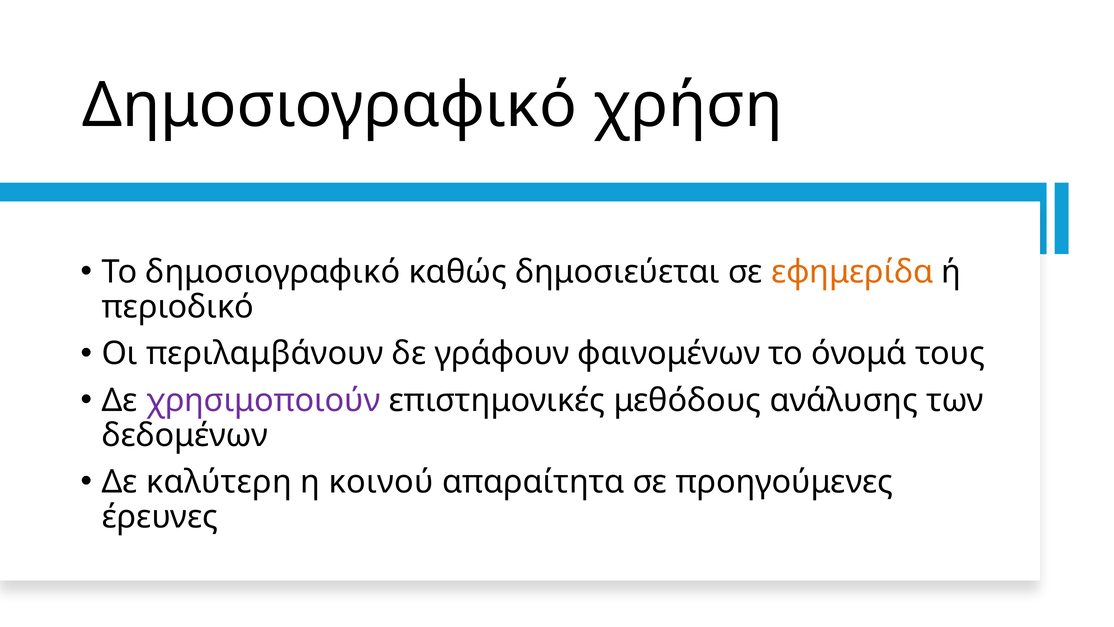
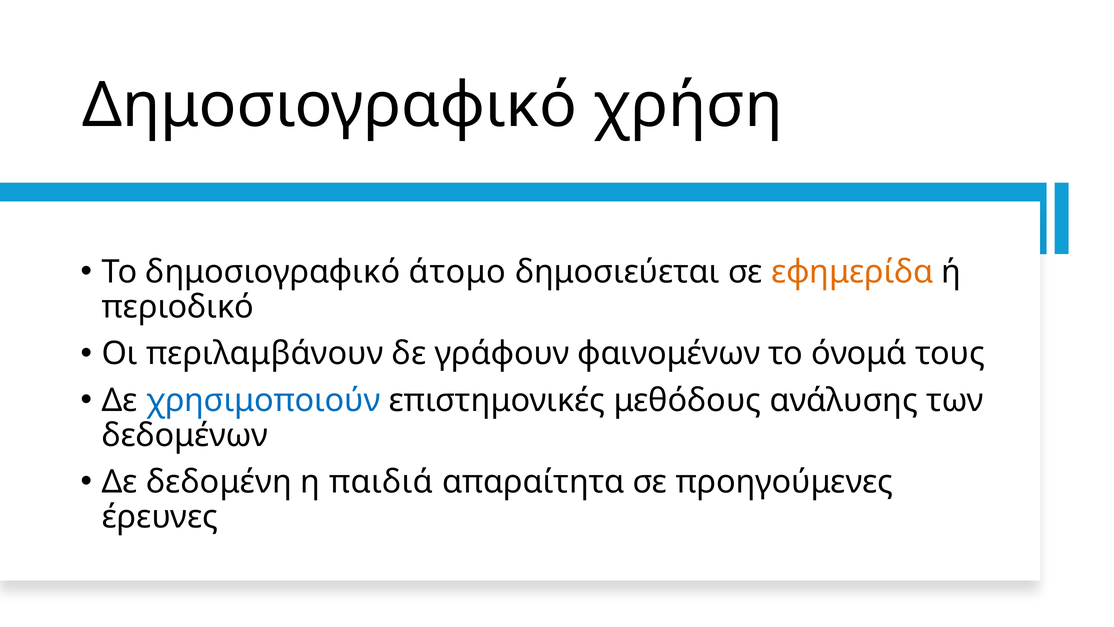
καθώς: καθώς -> άτομο
χρησιμοποιούν colour: purple -> blue
καλύτερη: καλύτερη -> δεδομένη
κοινού: κοινού -> παιδιά
